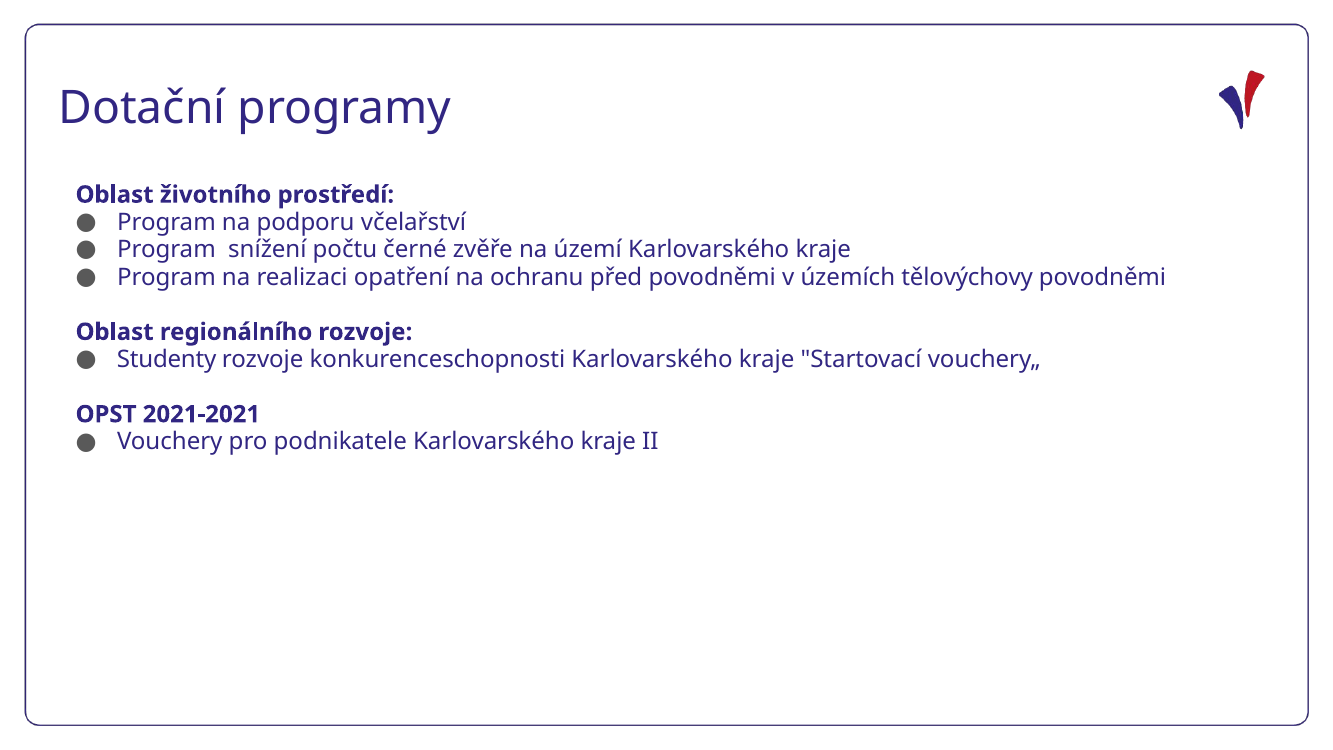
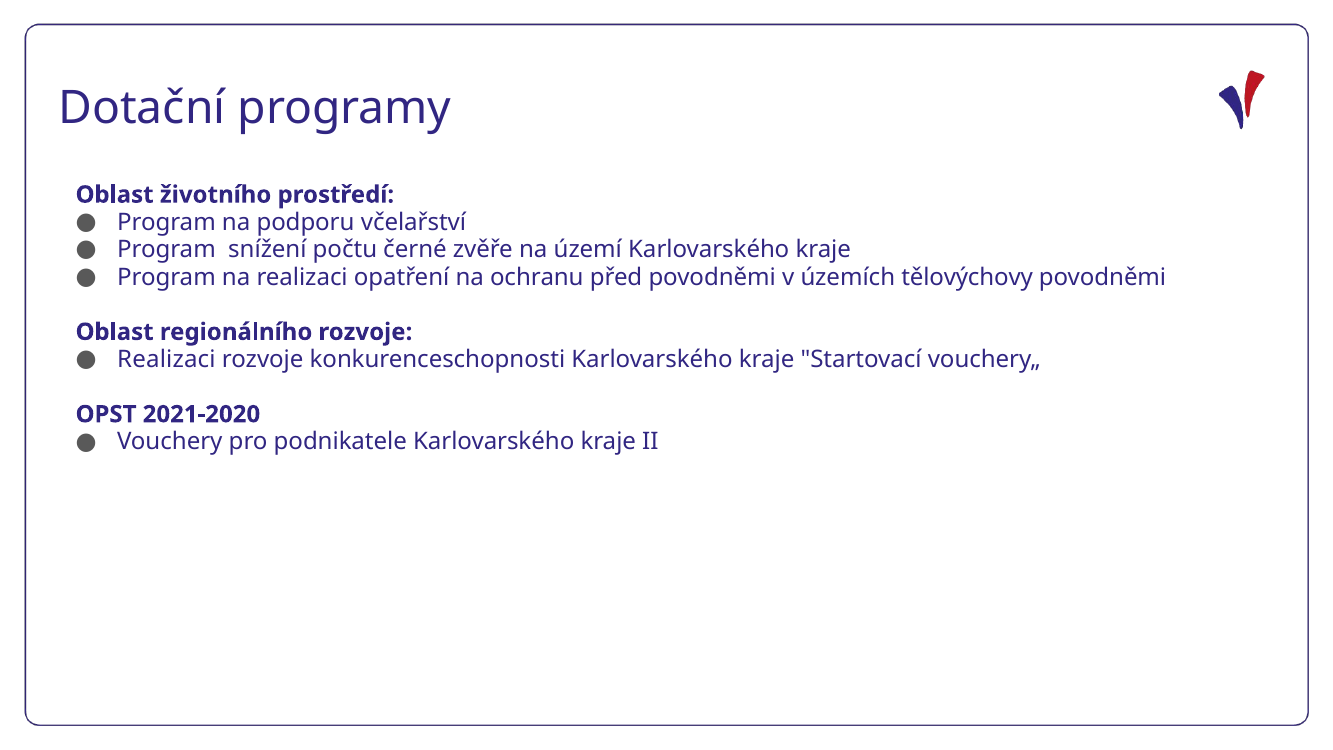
Studenty at (167, 359): Studenty -> Realizaci
2021-2021: 2021-2021 -> 2021-2020
